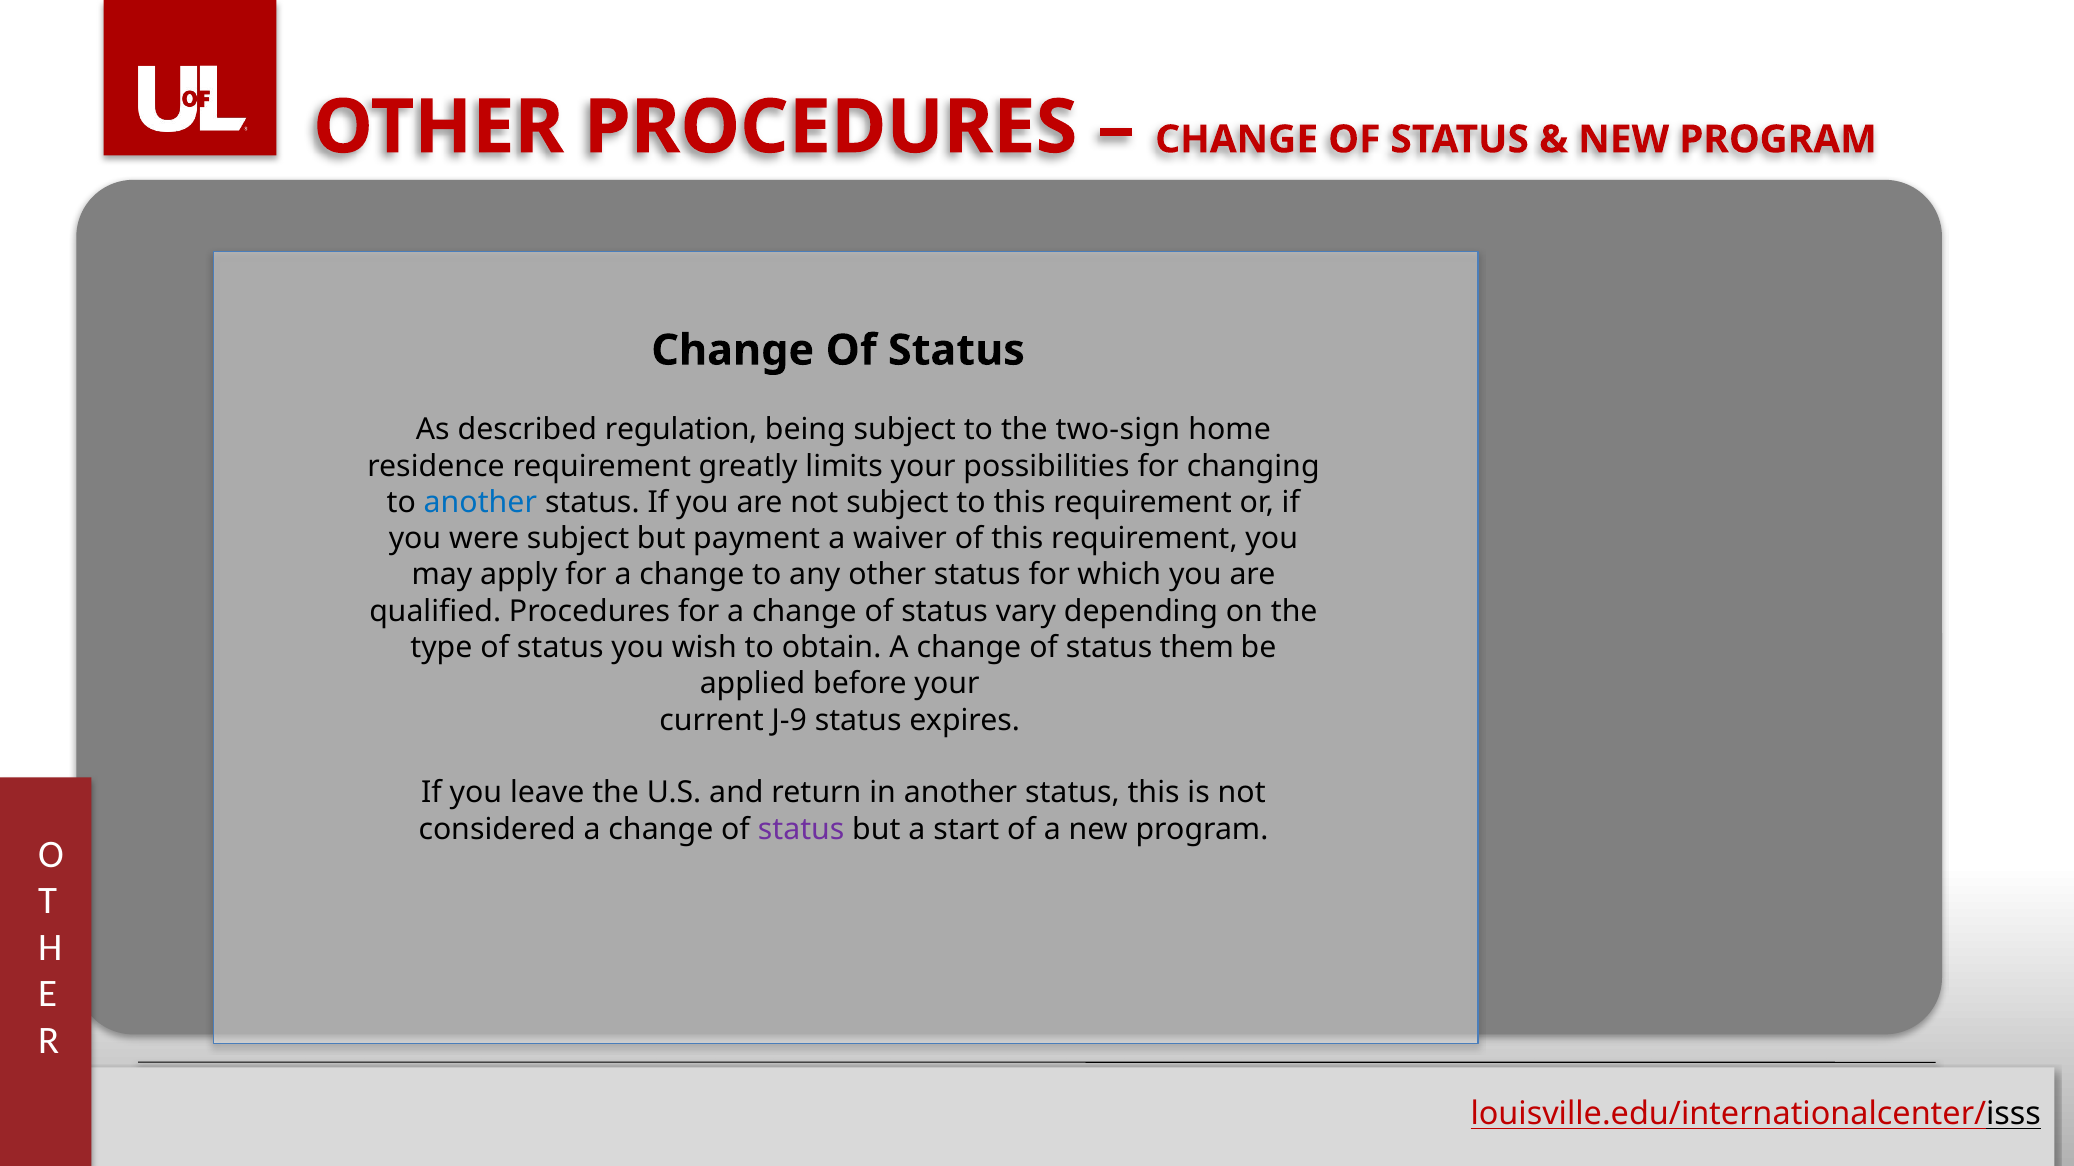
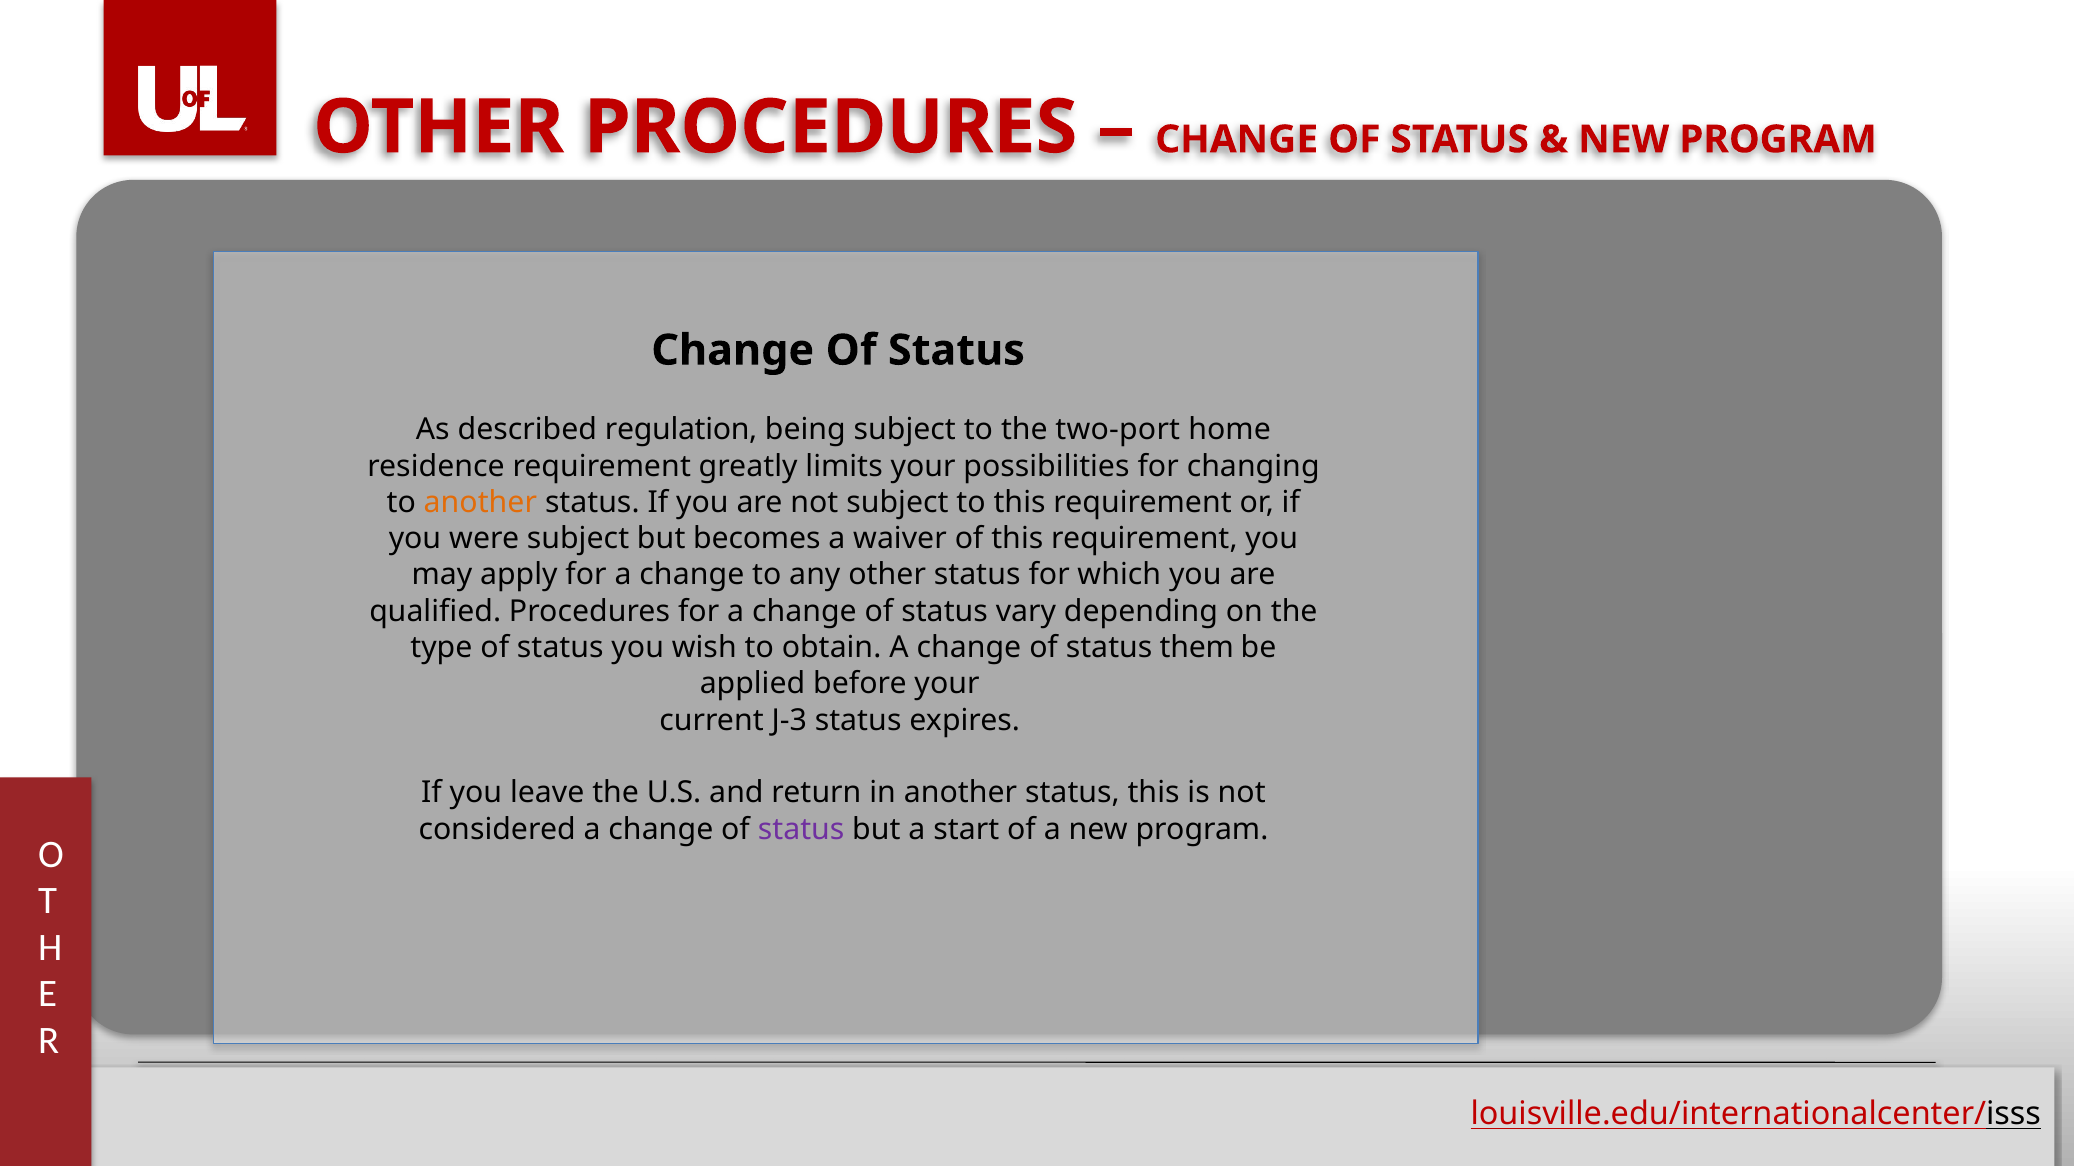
two-sign: two-sign -> two-port
another at (480, 503) colour: blue -> orange
payment: payment -> becomes
J-9: J-9 -> J-3
